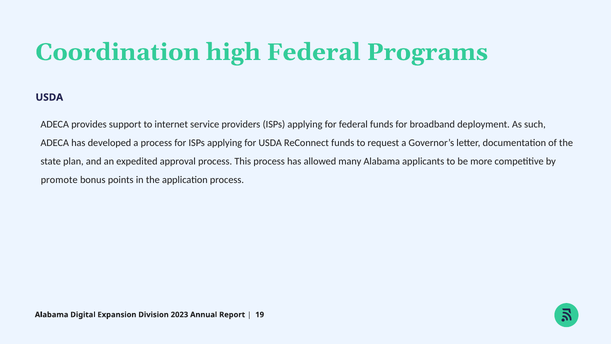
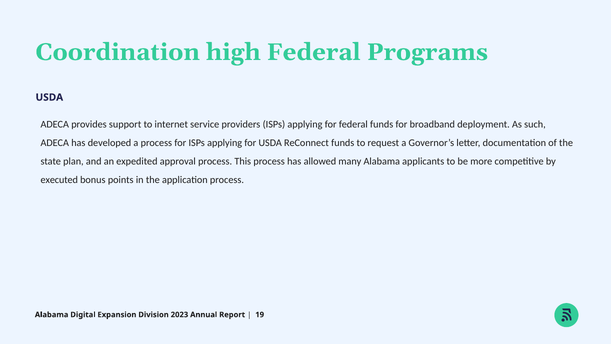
promote: promote -> executed
